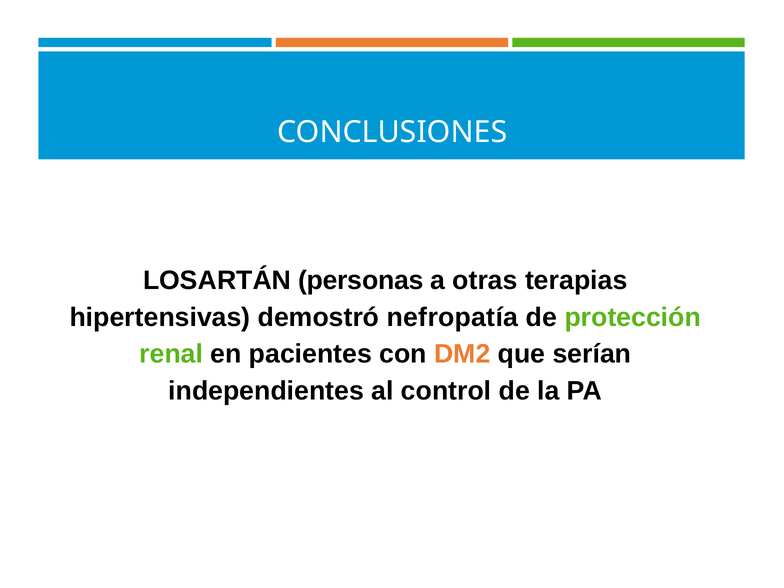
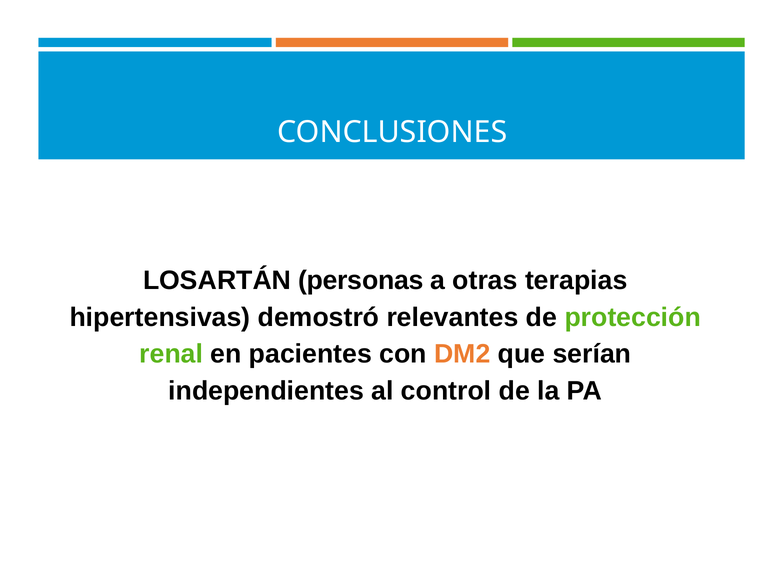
nefropatía: nefropatía -> relevantes
